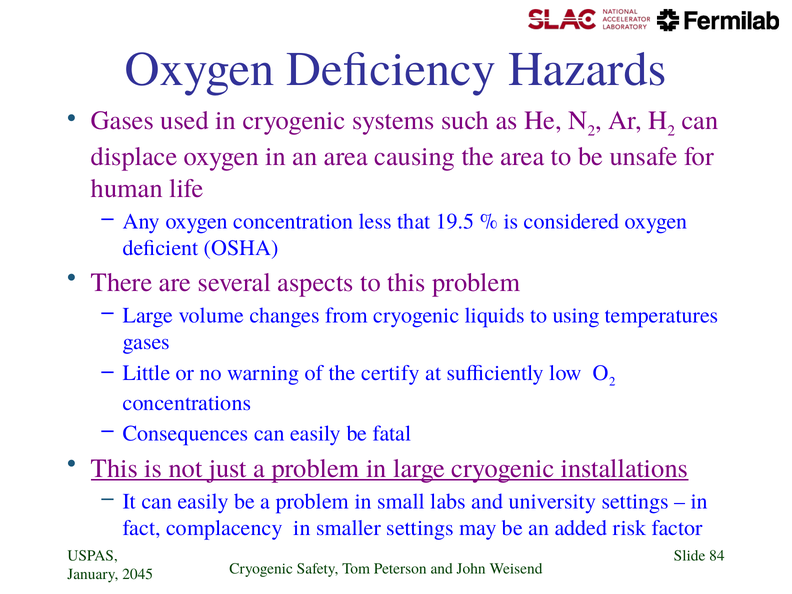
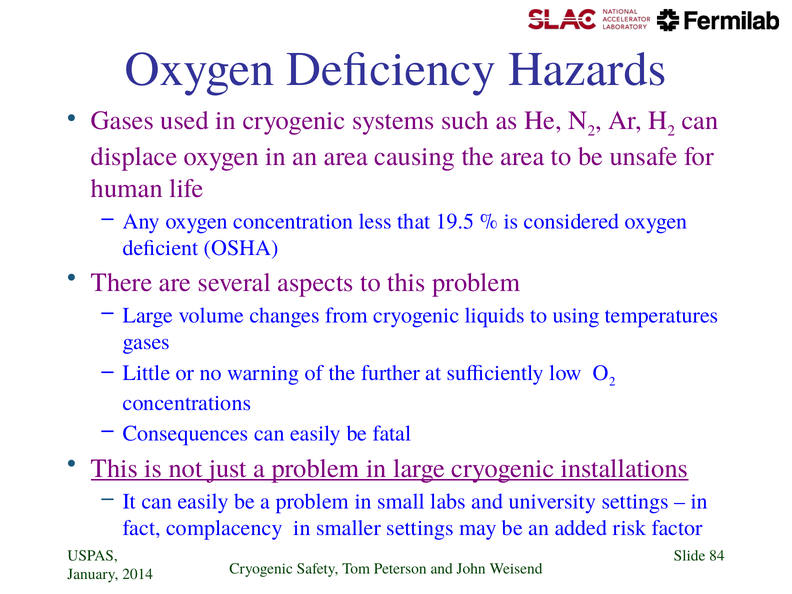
certify: certify -> further
2045: 2045 -> 2014
